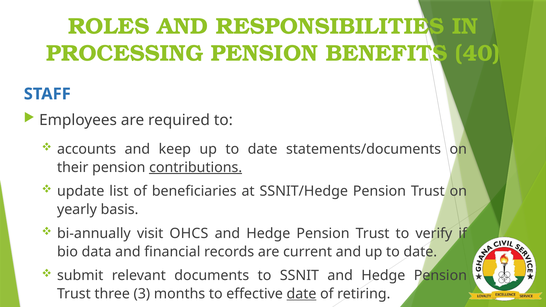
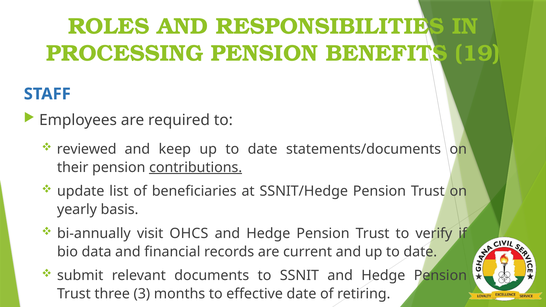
40: 40 -> 19
accounts: accounts -> reviewed
date at (301, 294) underline: present -> none
